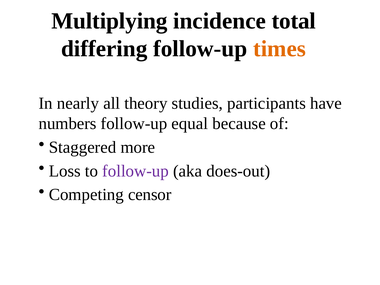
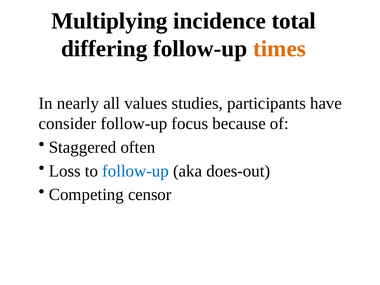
theory: theory -> values
numbers: numbers -> consider
equal: equal -> focus
more: more -> often
follow-up at (136, 171) colour: purple -> blue
